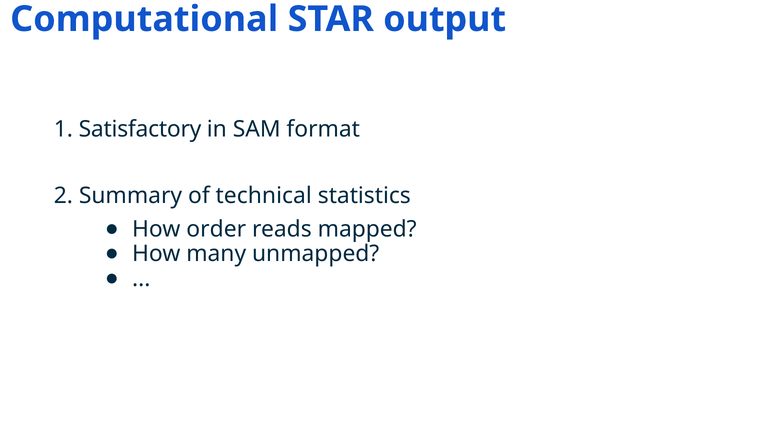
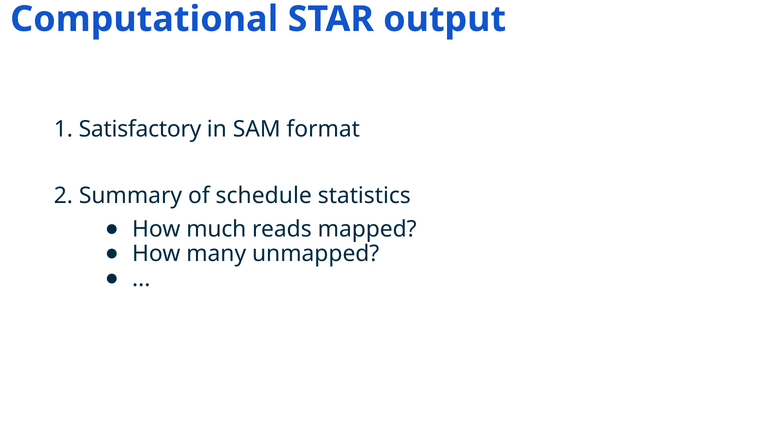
technical: technical -> schedule
order: order -> much
